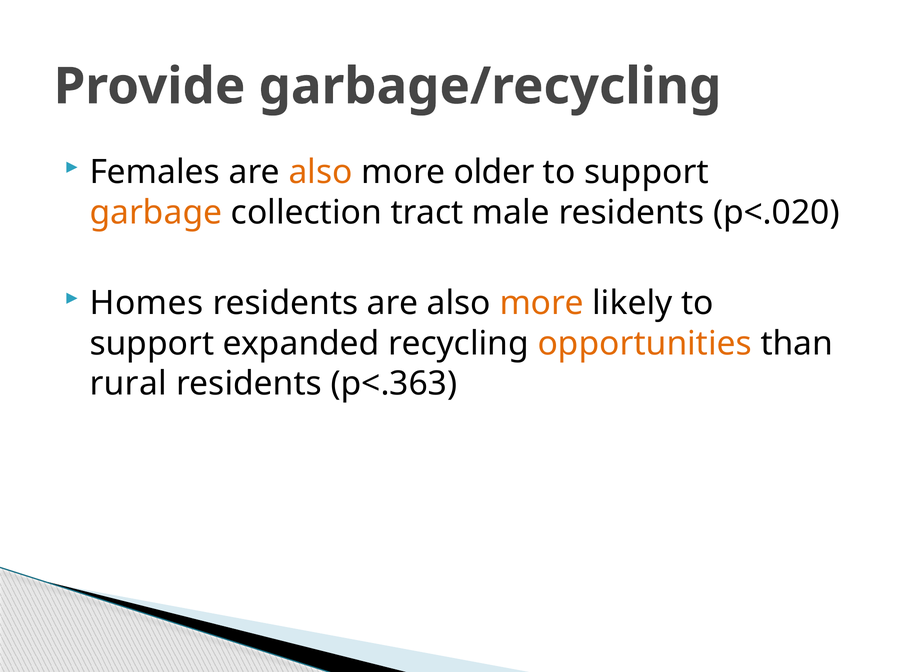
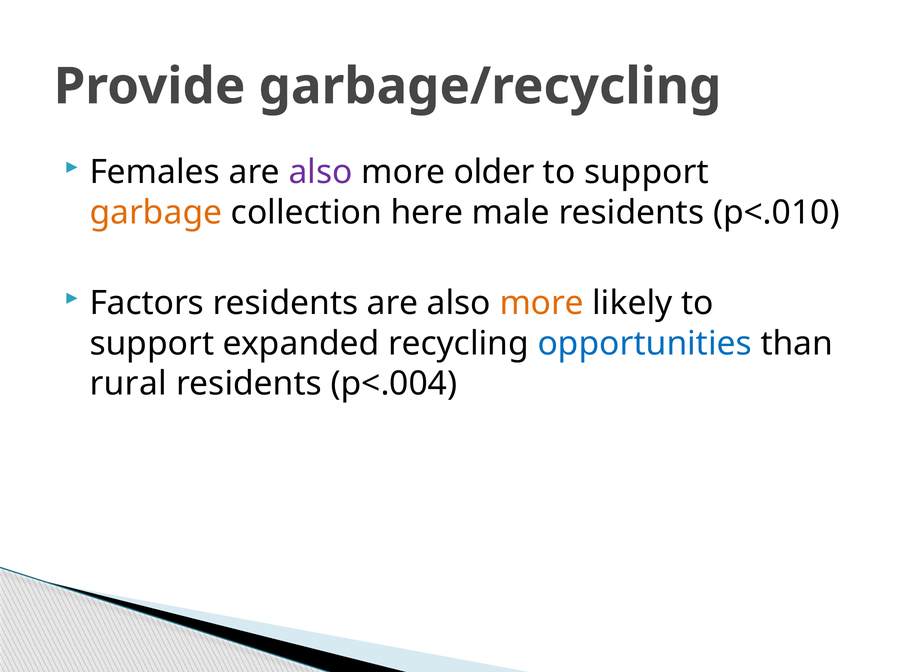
also at (321, 172) colour: orange -> purple
tract: tract -> here
p<.020: p<.020 -> p<.010
Homes: Homes -> Factors
opportunities colour: orange -> blue
p<.363: p<.363 -> p<.004
